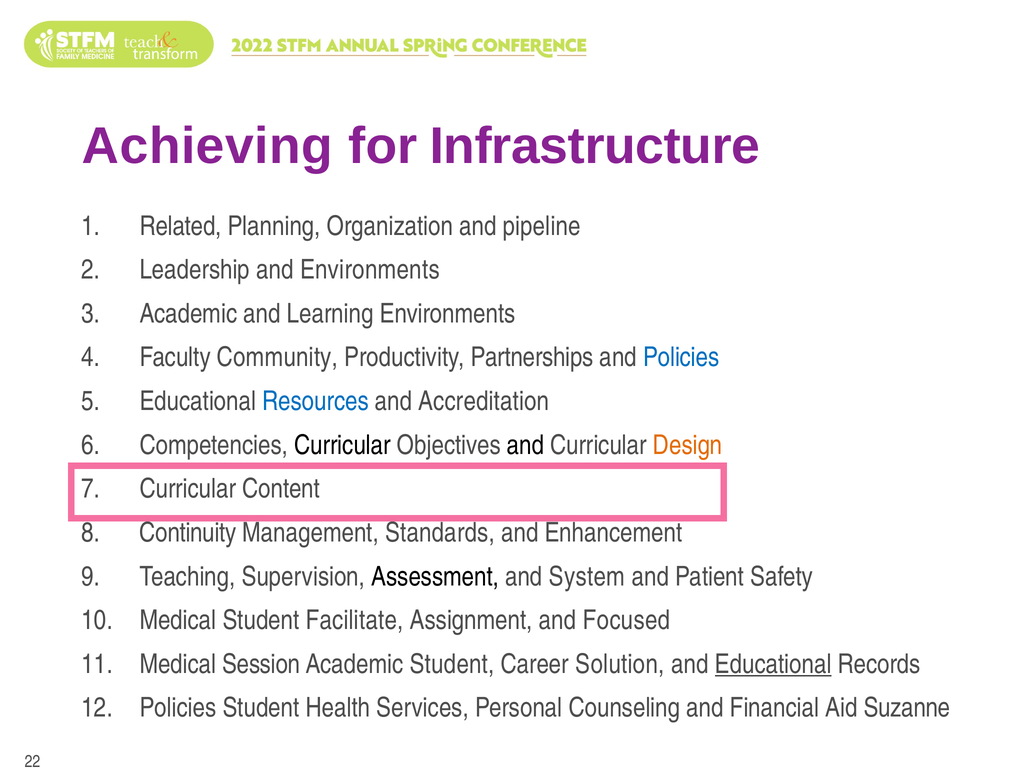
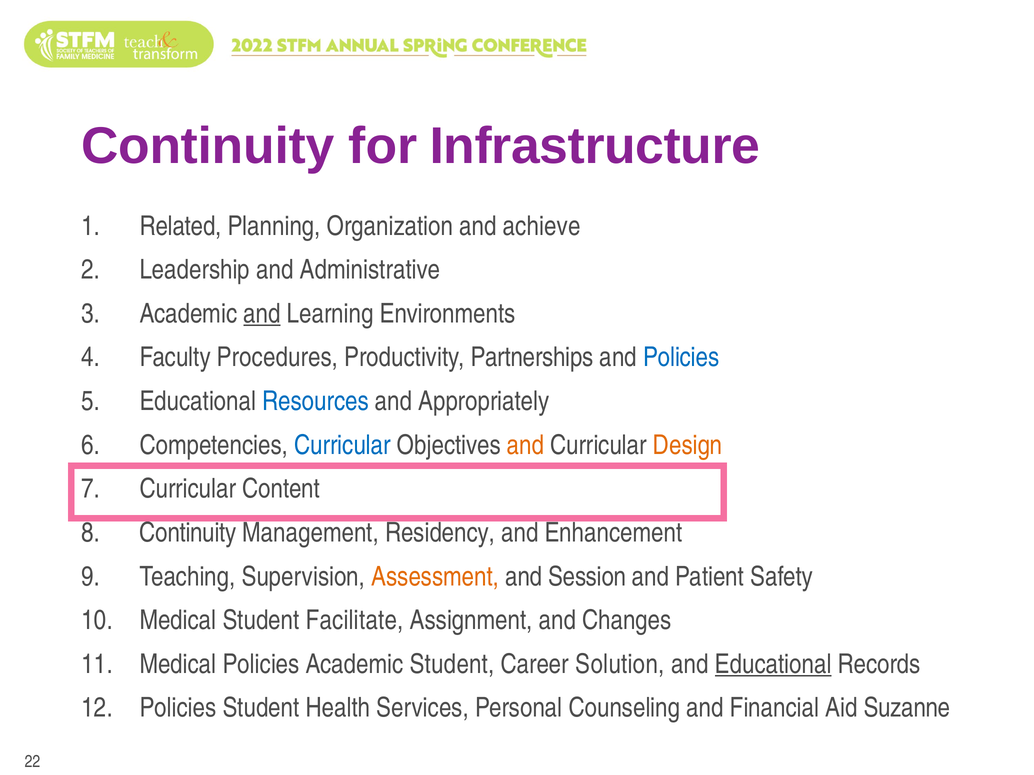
Achieving at (207, 146): Achieving -> Continuity
pipeline: pipeline -> achieve
and Environments: Environments -> Administrative
and at (262, 314) underline: none -> present
Community: Community -> Procedures
Accreditation: Accreditation -> Appropriately
Curricular at (342, 445) colour: black -> blue
and at (525, 445) colour: black -> orange
Standards: Standards -> Residency
Assessment colour: black -> orange
System: System -> Session
Focused: Focused -> Changes
Medical Session: Session -> Policies
